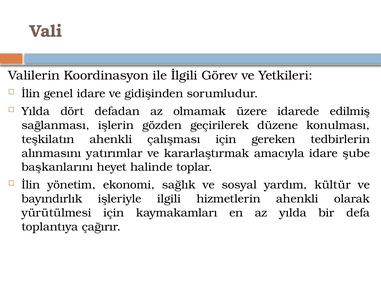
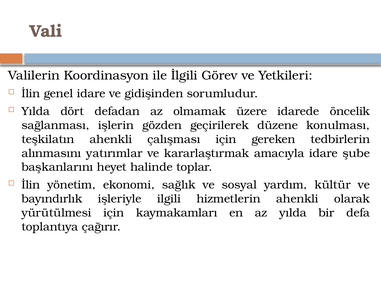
edilmiş: edilmiş -> öncelik
